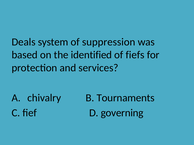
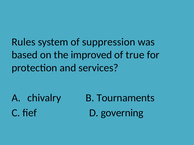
Deals: Deals -> Rules
identified: identified -> improved
fiefs: fiefs -> true
